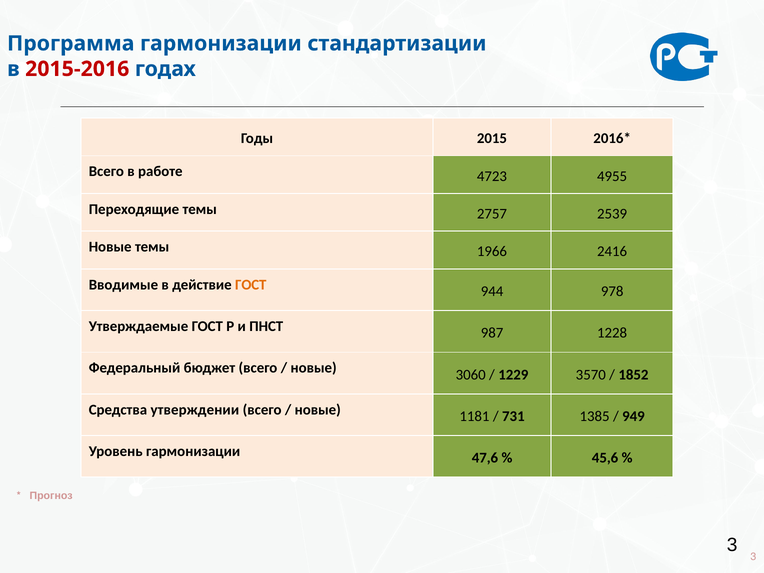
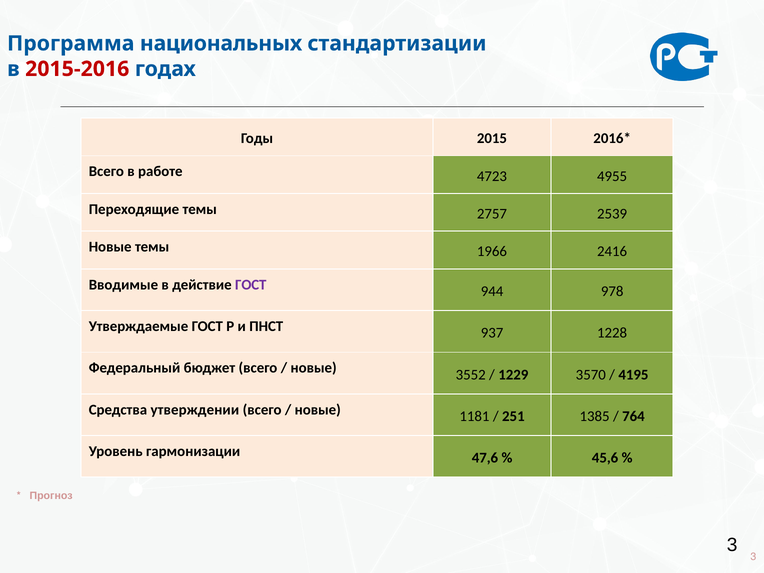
Программа гармонизации: гармонизации -> национальных
ГОСТ at (251, 285) colour: orange -> purple
987: 987 -> 937
3060: 3060 -> 3552
1852: 1852 -> 4195
731: 731 -> 251
949: 949 -> 764
